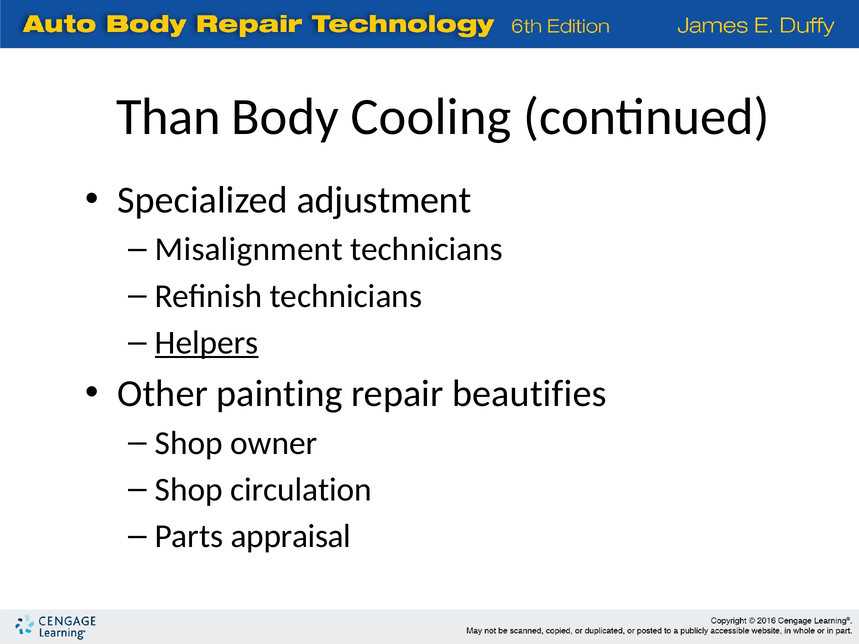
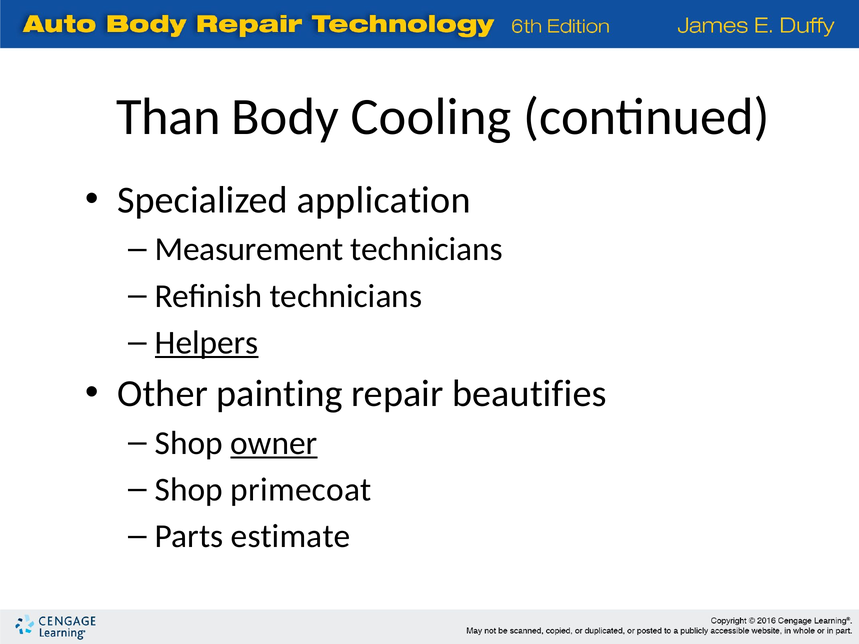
adjustment: adjustment -> application
Misalignment: Misalignment -> Measurement
owner underline: none -> present
circulation: circulation -> primecoat
appraisal: appraisal -> estimate
